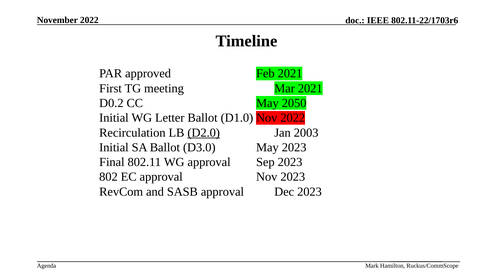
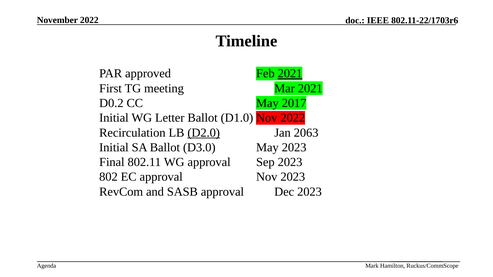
2021 at (290, 74) underline: none -> present
2050: 2050 -> 2017
2003: 2003 -> 2063
